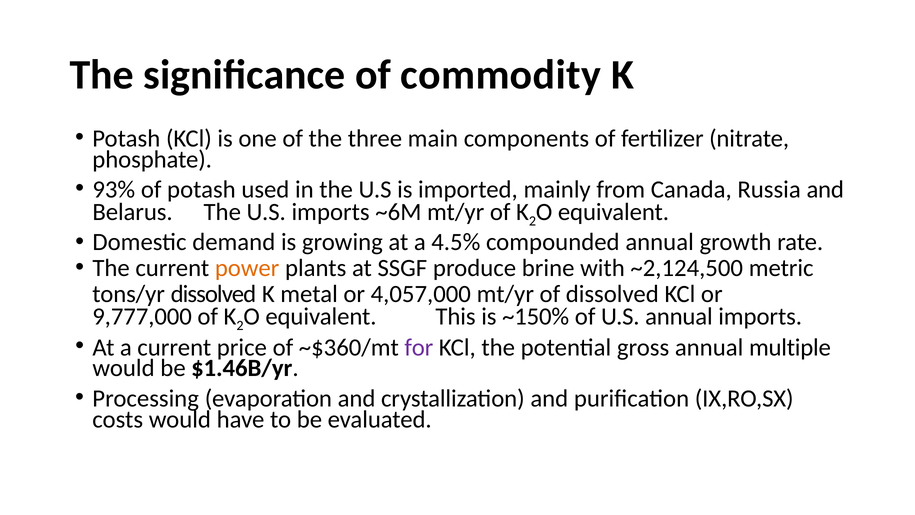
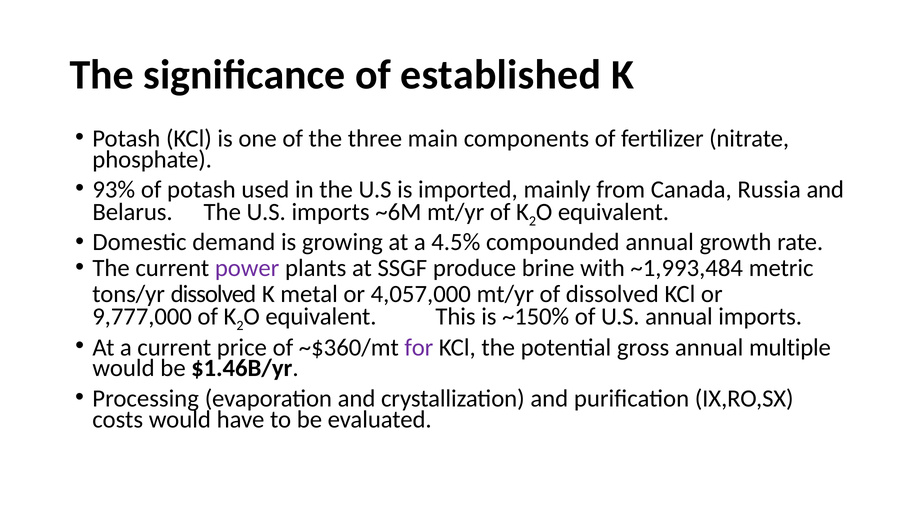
commodity: commodity -> established
power colour: orange -> purple
~2,124,500: ~2,124,500 -> ~1,993,484
